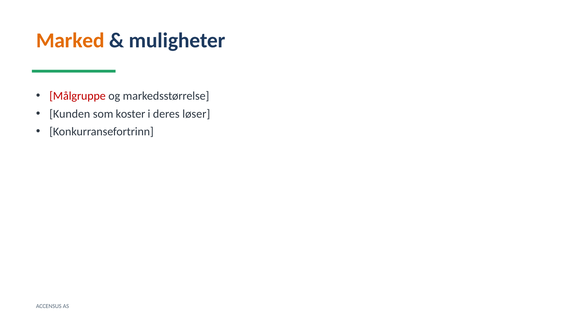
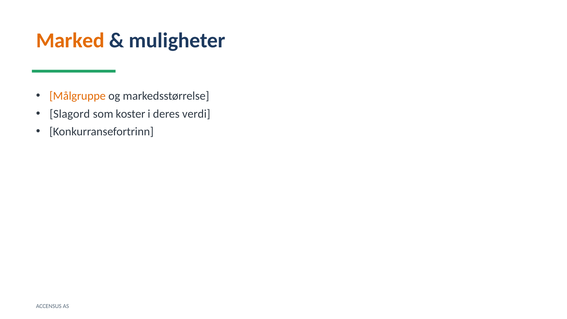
Målgruppe colour: red -> orange
Kunden: Kunden -> Slagord
løser: løser -> verdi
